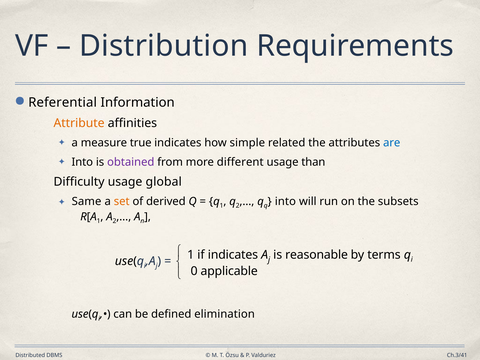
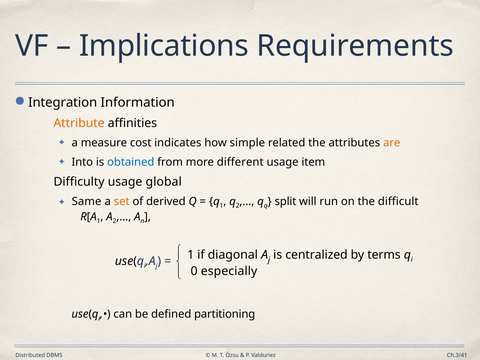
Distribution: Distribution -> Implications
Referential: Referential -> Integration
true: true -> cost
are colour: blue -> orange
obtained colour: purple -> blue
than: than -> item
into at (285, 201): into -> split
subsets: subsets -> difficult
if indicates: indicates -> diagonal
reasonable: reasonable -> centralized
applicable: applicable -> especially
elimination: elimination -> partitioning
